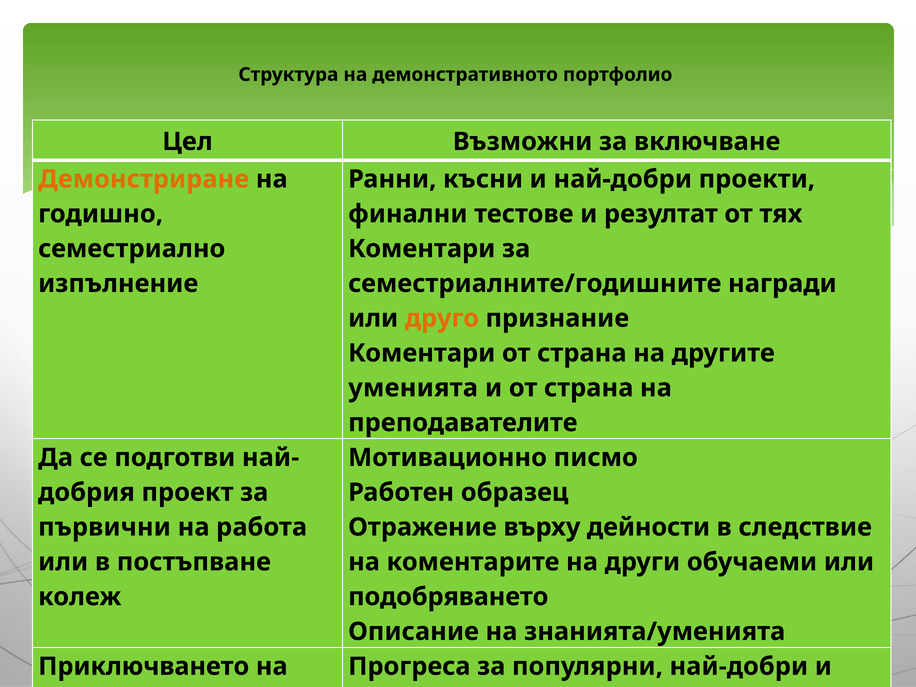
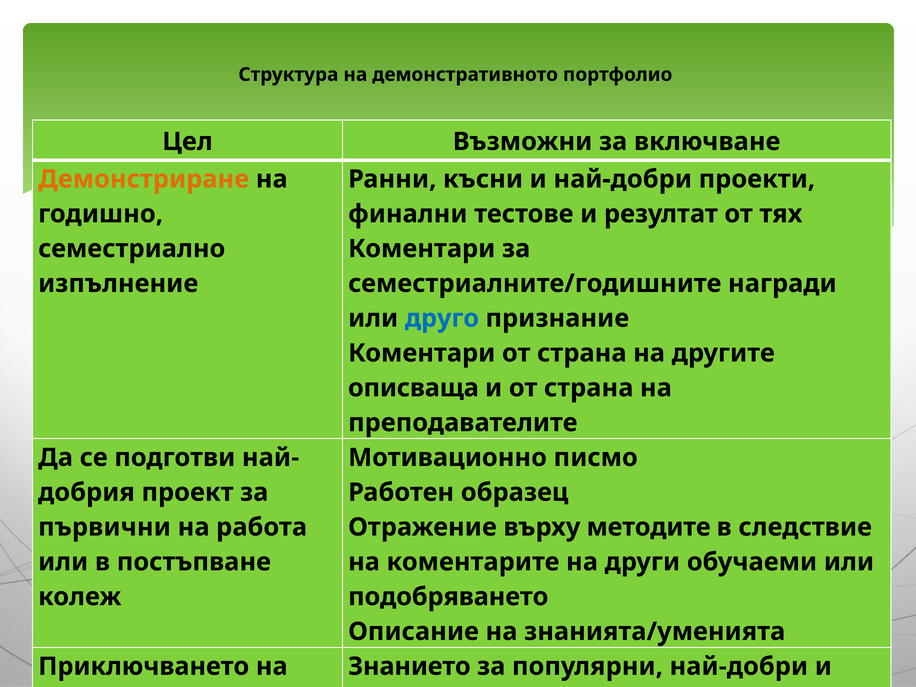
друго colour: orange -> blue
уменията: уменията -> описваща
дейности: дейности -> методите
Прогреса: Прогреса -> Знанието
